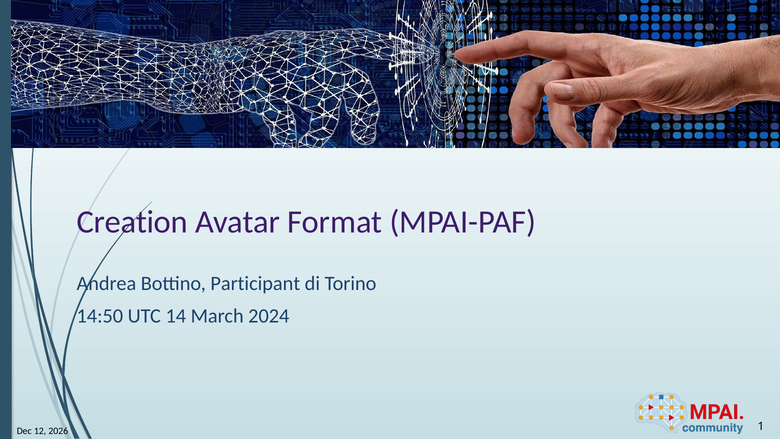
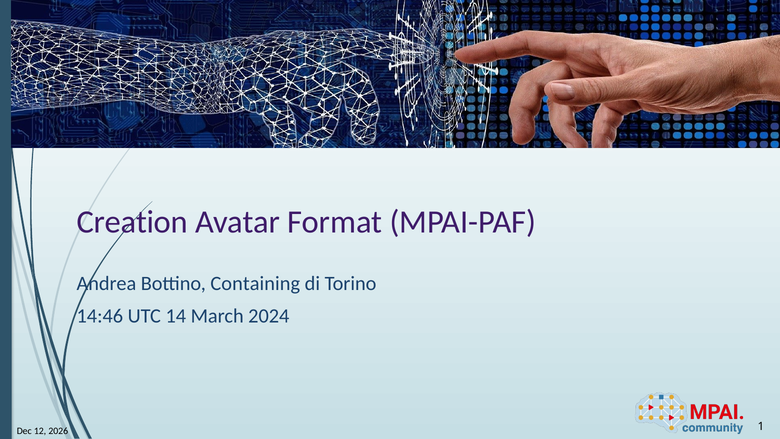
Participant: Participant -> Containing
14:50: 14:50 -> 14:46
